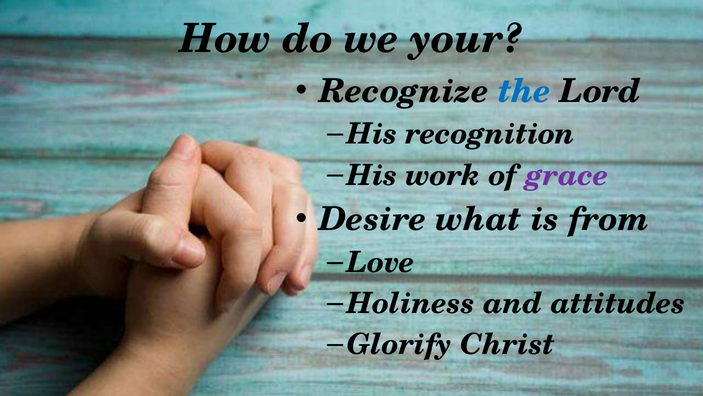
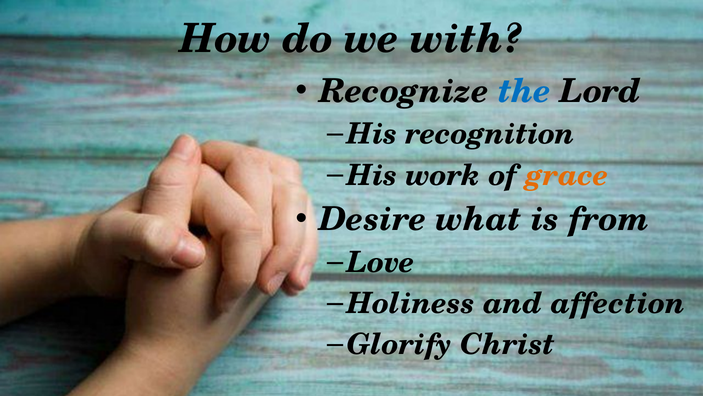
your: your -> with
grace colour: purple -> orange
attitudes: attitudes -> affection
